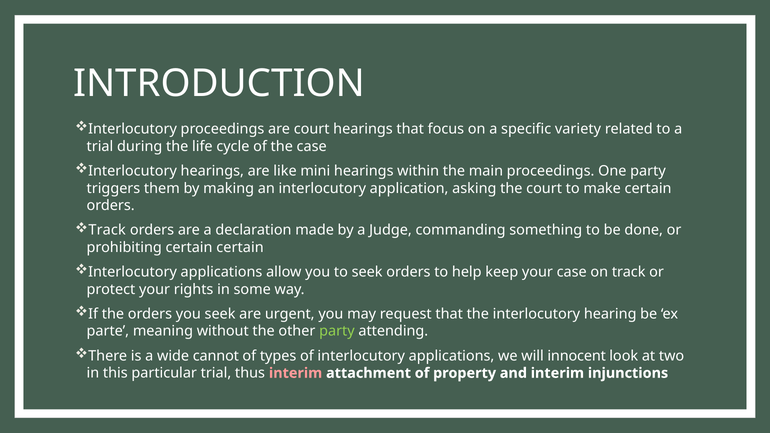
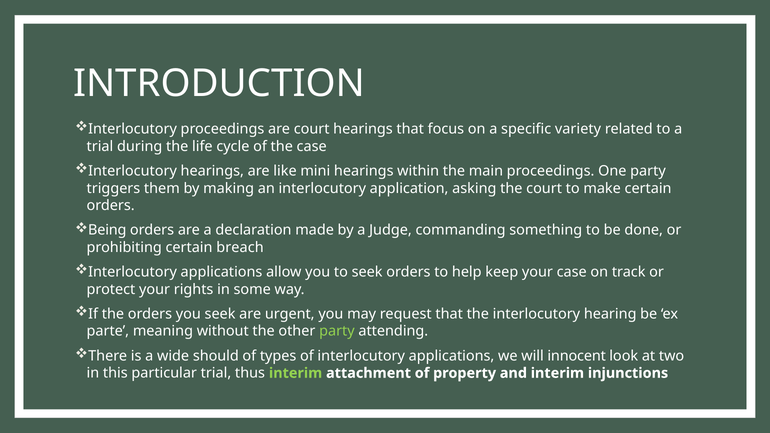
Track at (107, 230): Track -> Being
certain certain: certain -> breach
cannot: cannot -> should
interim at (296, 373) colour: pink -> light green
